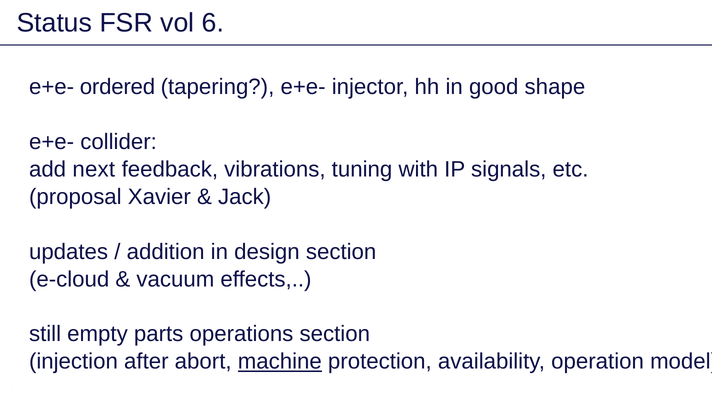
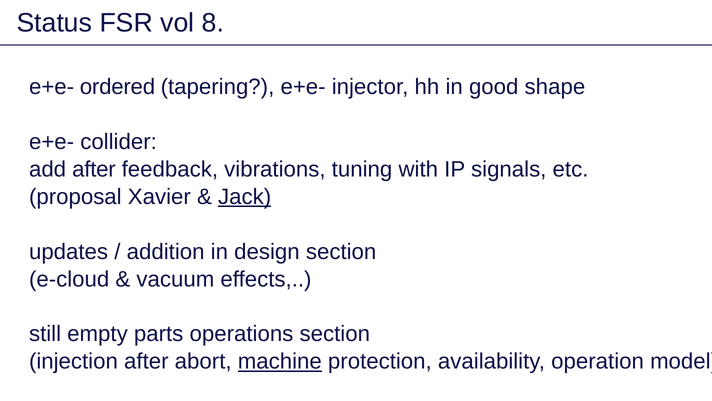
6: 6 -> 8
add next: next -> after
Jack underline: none -> present
